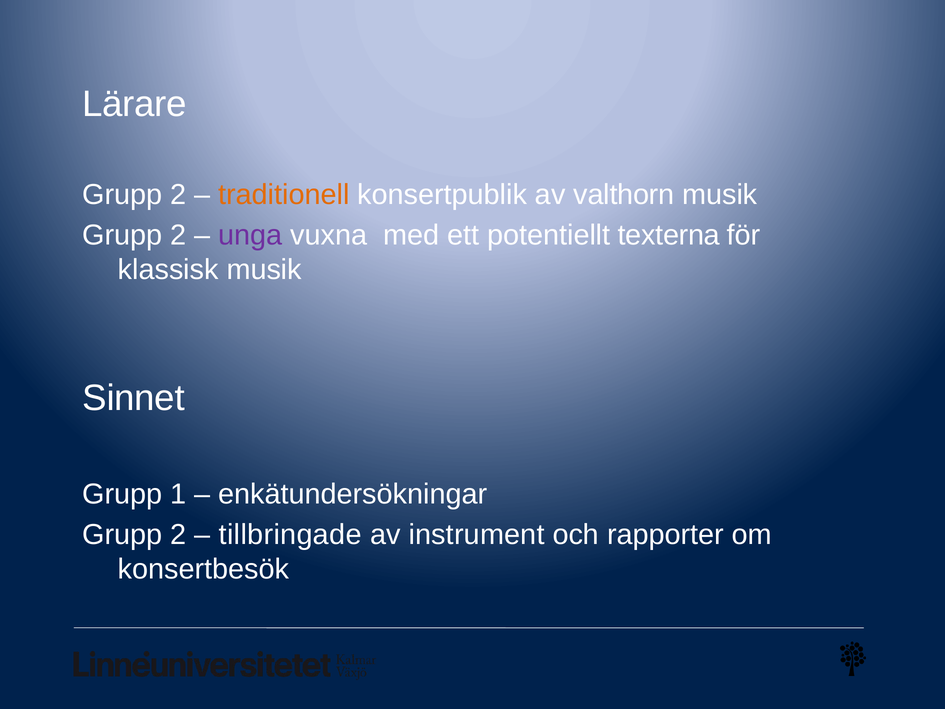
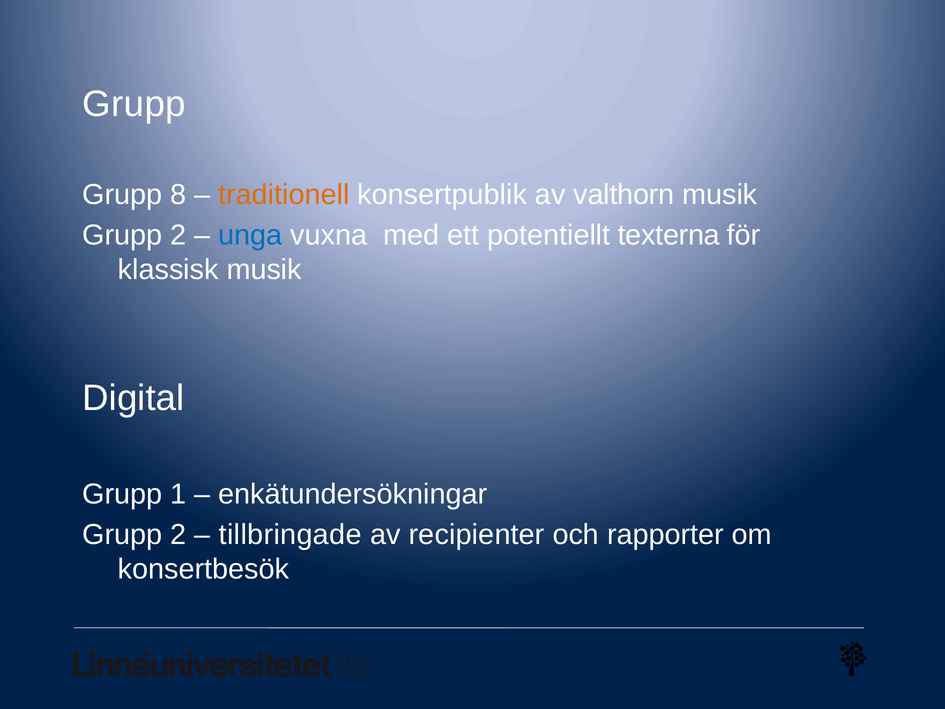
Lärare at (134, 104): Lärare -> Grupp
2 at (178, 195): 2 -> 8
unga colour: purple -> blue
Sinnet: Sinnet -> Digital
instrument: instrument -> recipienter
